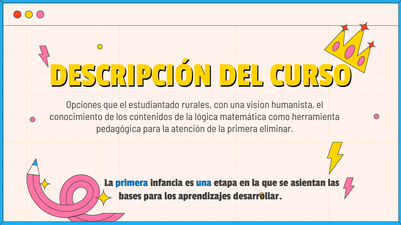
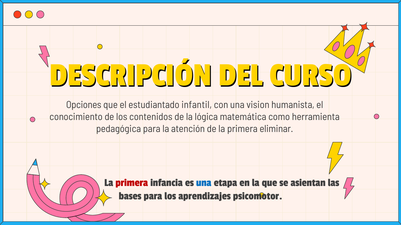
rurales: rurales -> infantil
primera at (132, 183) colour: blue -> red
desarrollar: desarrollar -> psicomotor
